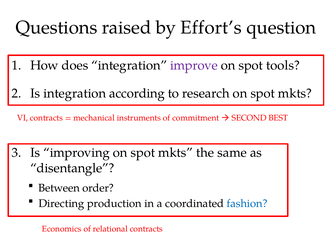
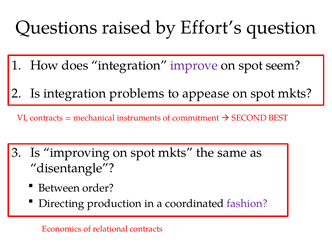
tools: tools -> seem
according: according -> problems
research: research -> appease
fashion colour: blue -> purple
